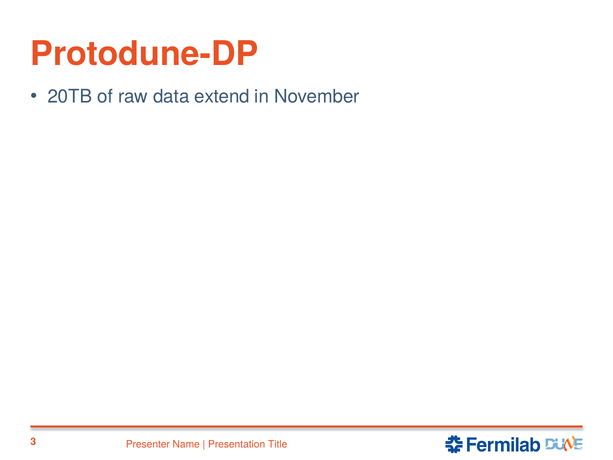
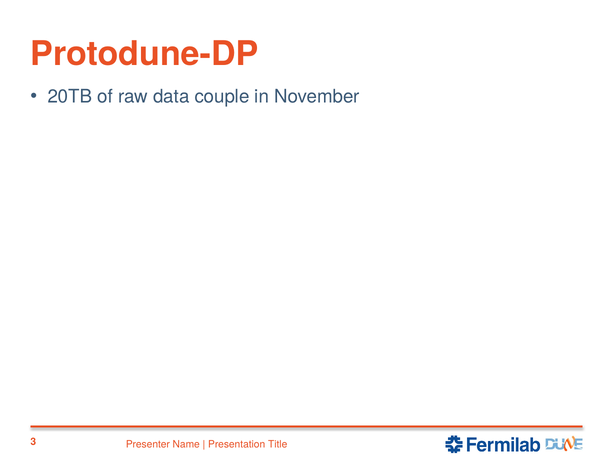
extend: extend -> couple
